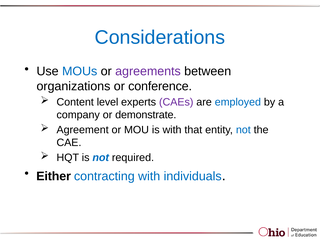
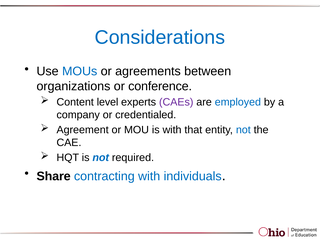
agreements colour: purple -> black
demonstrate: demonstrate -> credentialed
Either: Either -> Share
